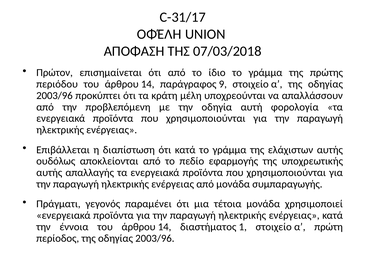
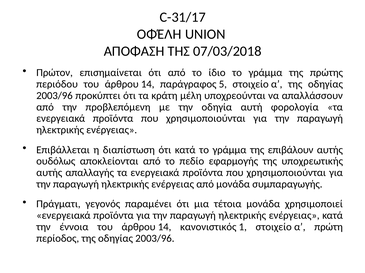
9: 9 -> 5
ελάχιστων: ελάχιστων -> επιβάλουν
διαστήματος: διαστήματος -> κανονιστικός
